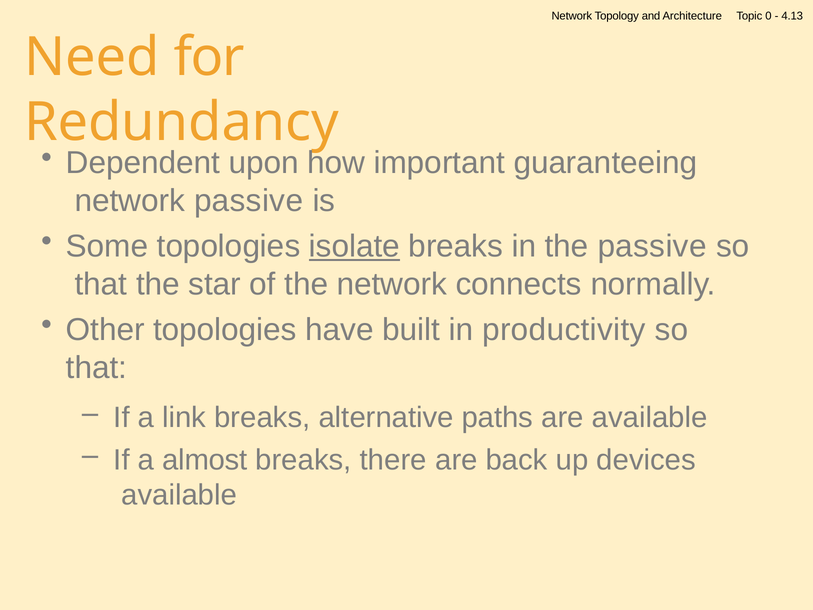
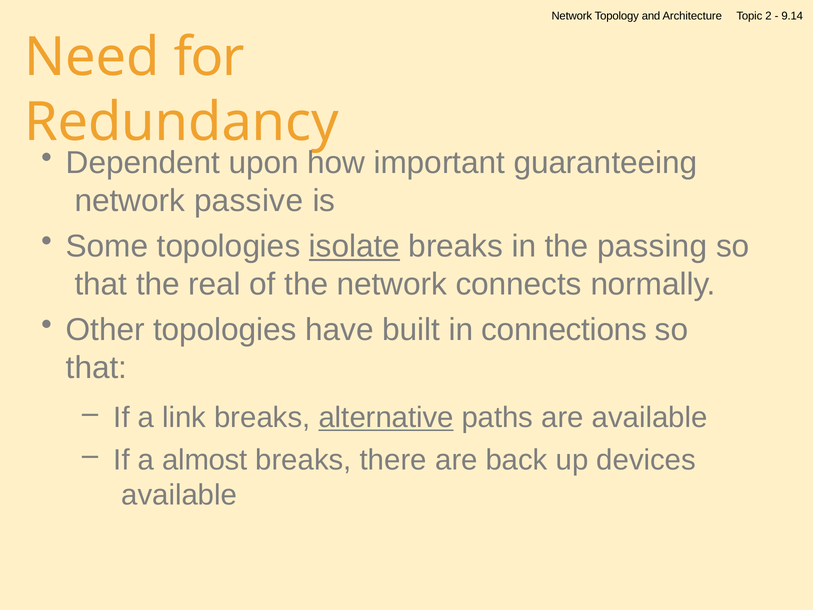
0: 0 -> 2
4.13: 4.13 -> 9.14
the passive: passive -> passing
star: star -> real
productivity: productivity -> connections
alternative underline: none -> present
